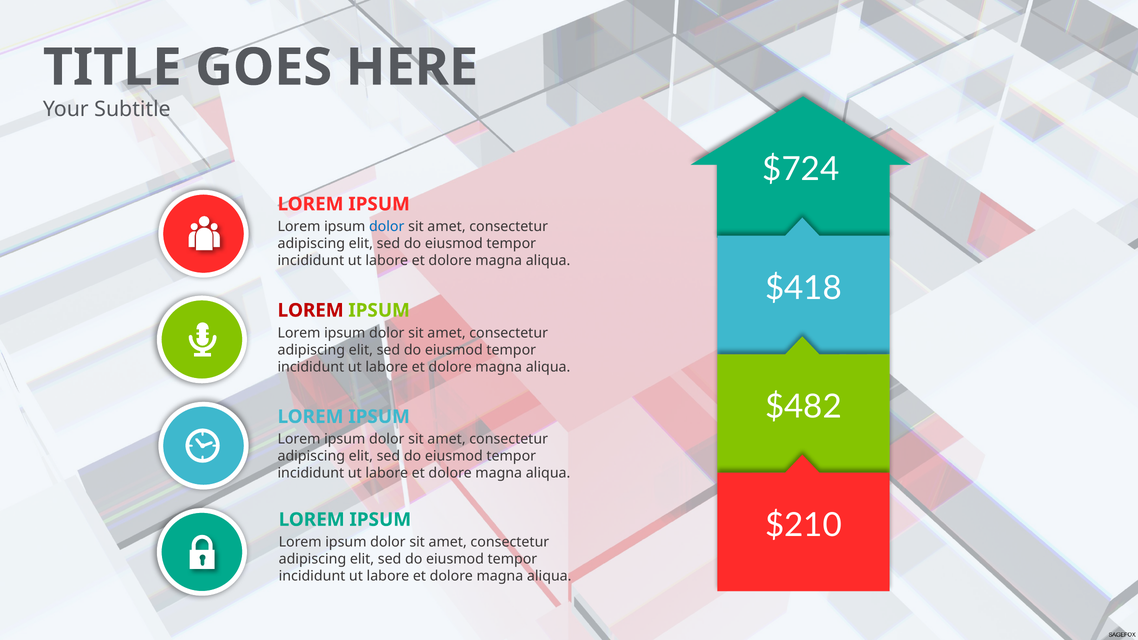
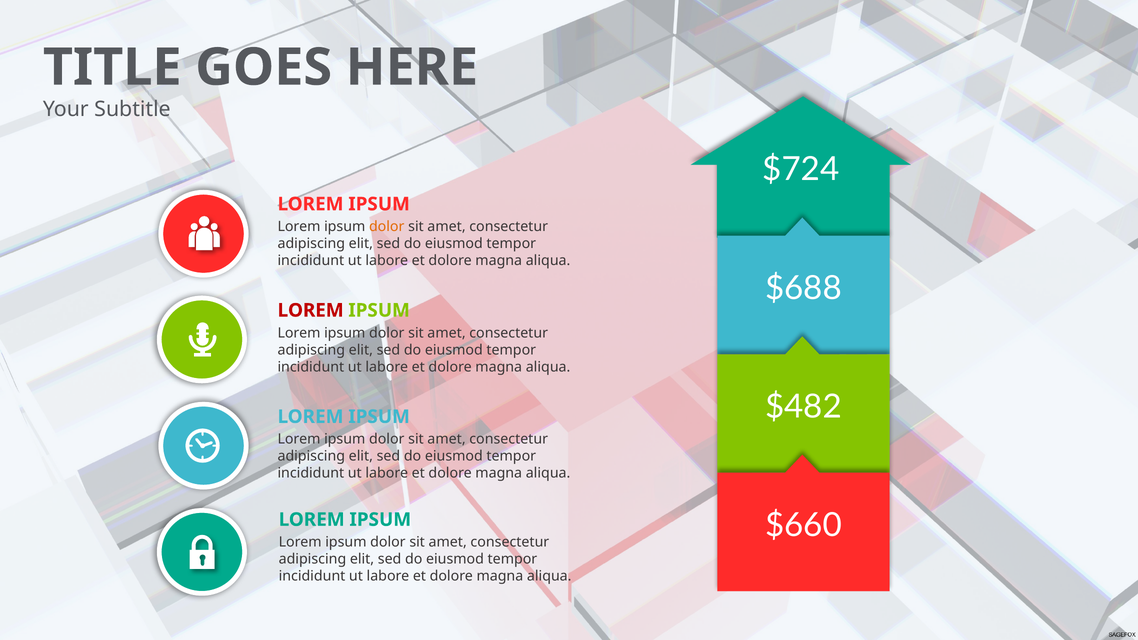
dolor at (387, 227) colour: blue -> orange
$418: $418 -> $688
$210: $210 -> $660
